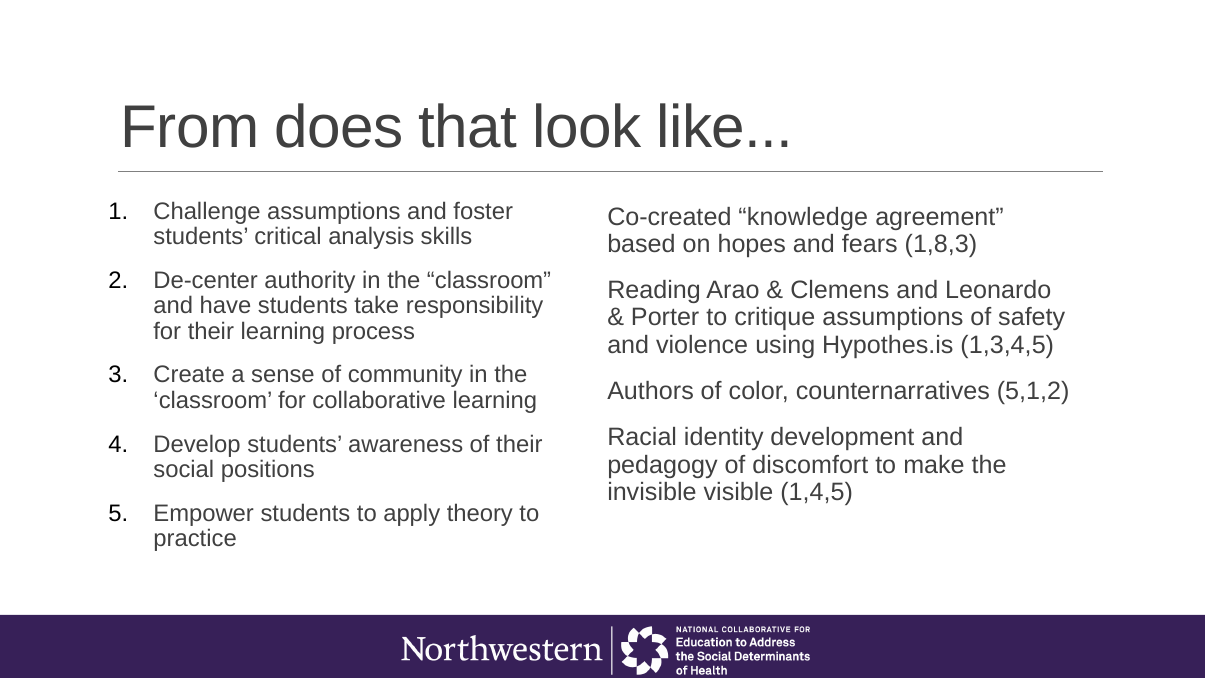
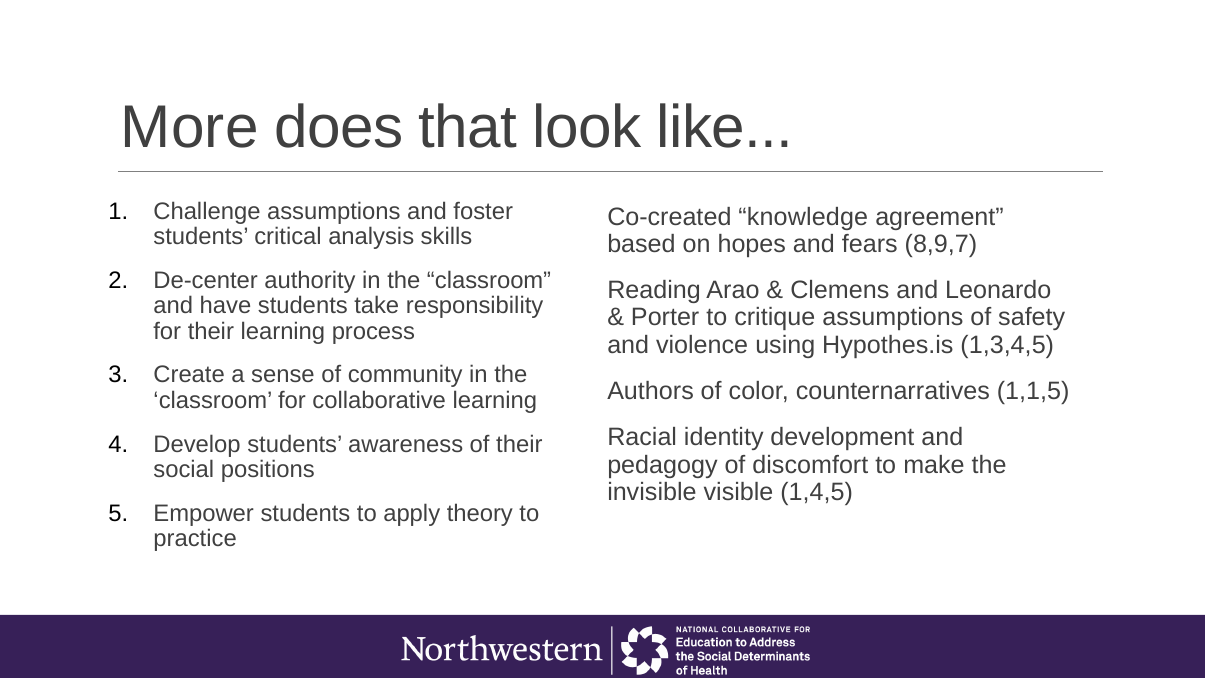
From: From -> More
1,8,3: 1,8,3 -> 8,9,7
5,1,2: 5,1,2 -> 1,1,5
